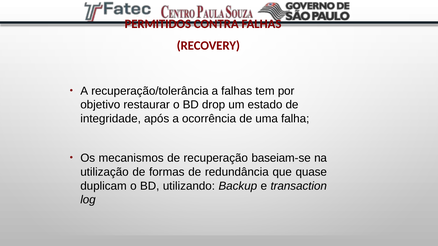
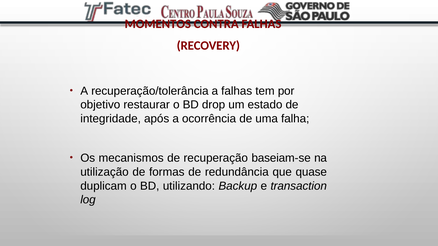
PERMITIDOS: PERMITIDOS -> MOMENTOS
